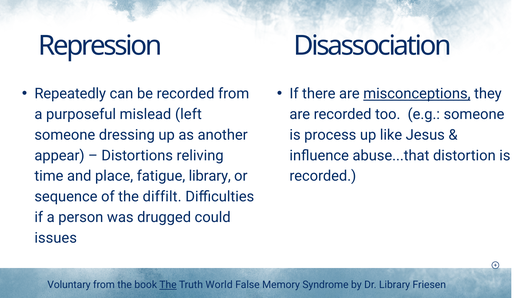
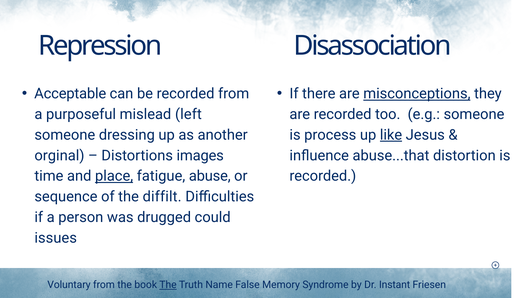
Repeatedly: Repeatedly -> Acceptable
like underline: none -> present
appear: appear -> orginal
reliving: reliving -> images
place underline: none -> present
fatigue library: library -> abuse
World: World -> Name
Dr Library: Library -> Instant
